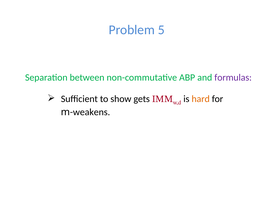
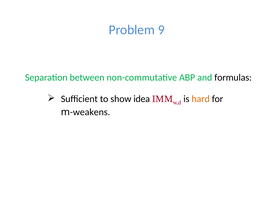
5: 5 -> 9
formulas colour: purple -> black
gets: gets -> idea
